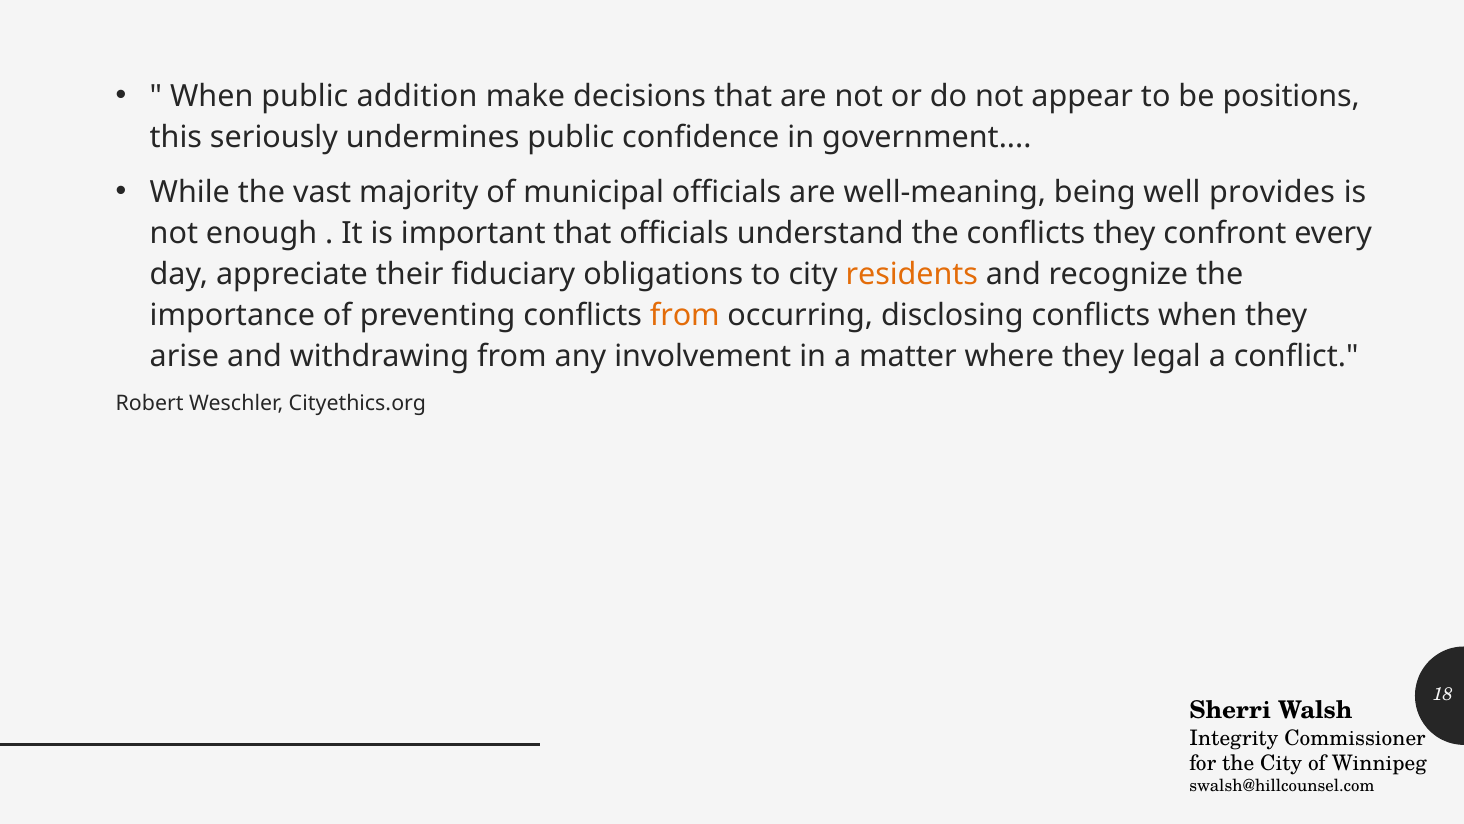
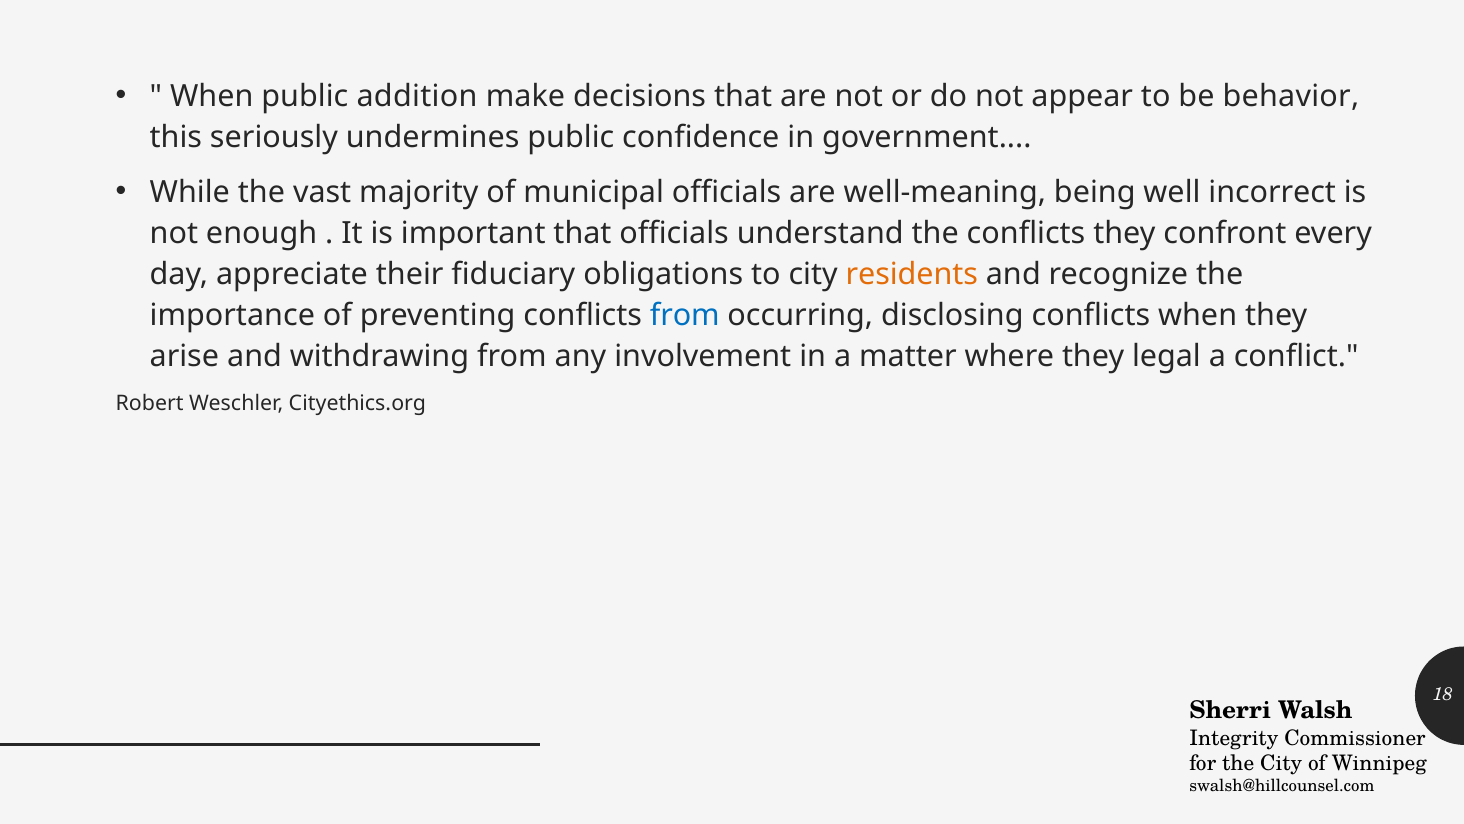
positions: positions -> behavior
provides: provides -> incorrect
from at (685, 315) colour: orange -> blue
